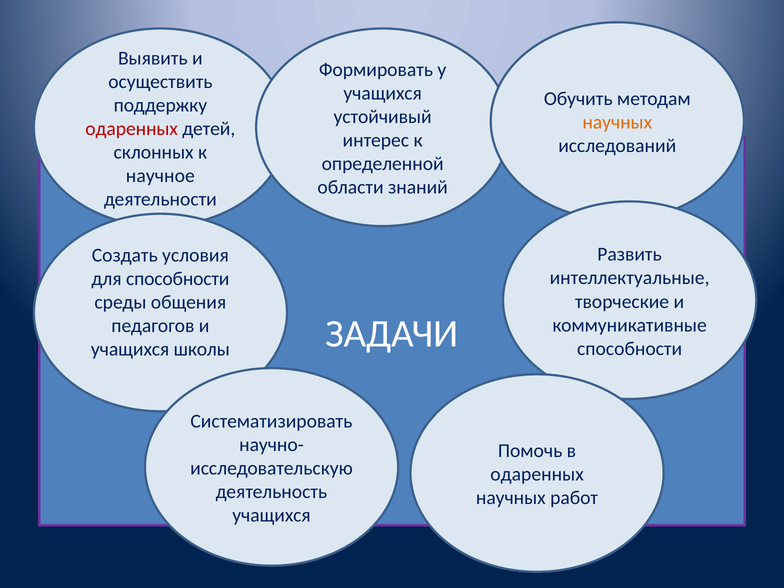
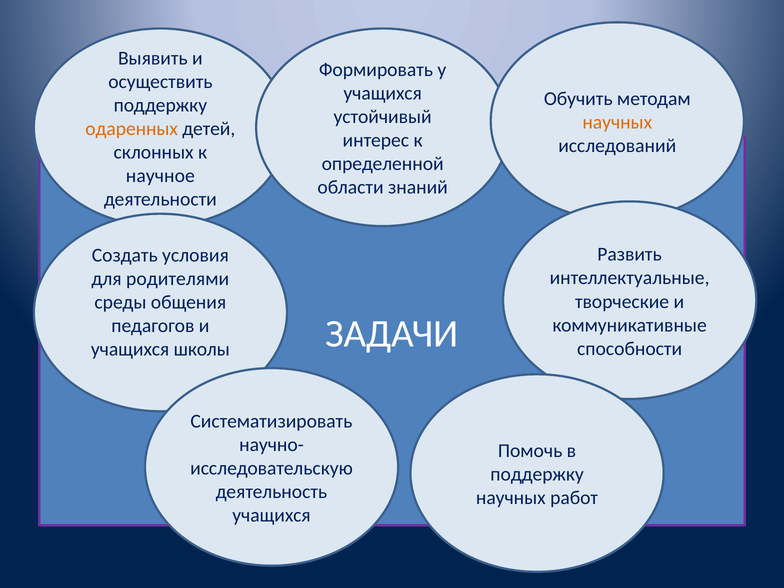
одаренных at (132, 129) colour: red -> orange
для способности: способности -> родителями
одаренных at (537, 474): одаренных -> поддержку
